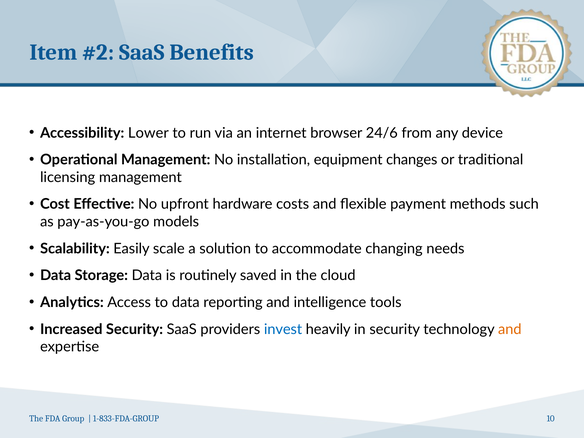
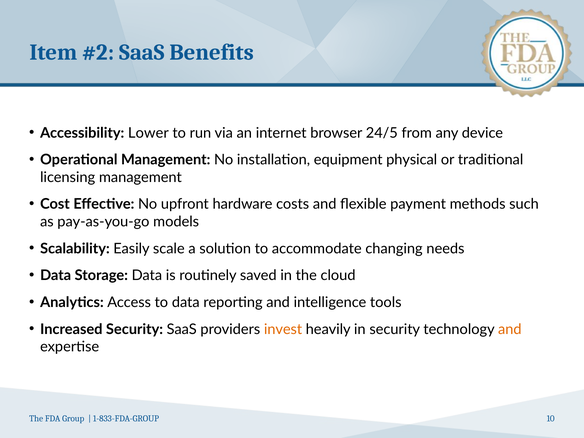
24/6: 24/6 -> 24/5
changes: changes -> physical
invest colour: blue -> orange
